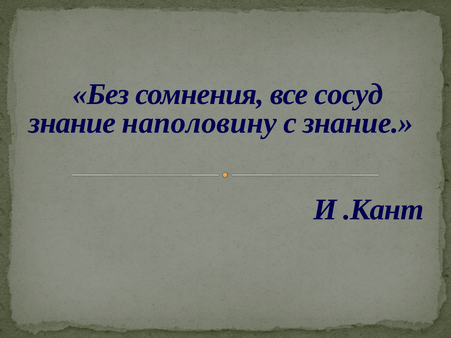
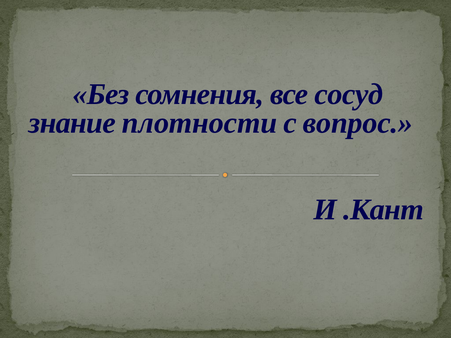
наполовину: наполовину -> плотности
с знание: знание -> вопрос
